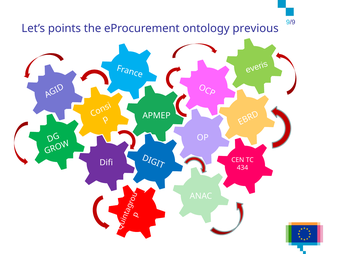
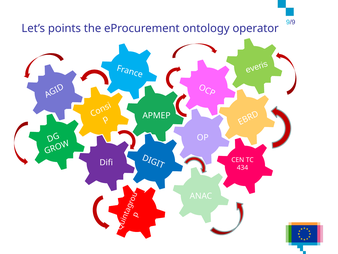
previous: previous -> operator
